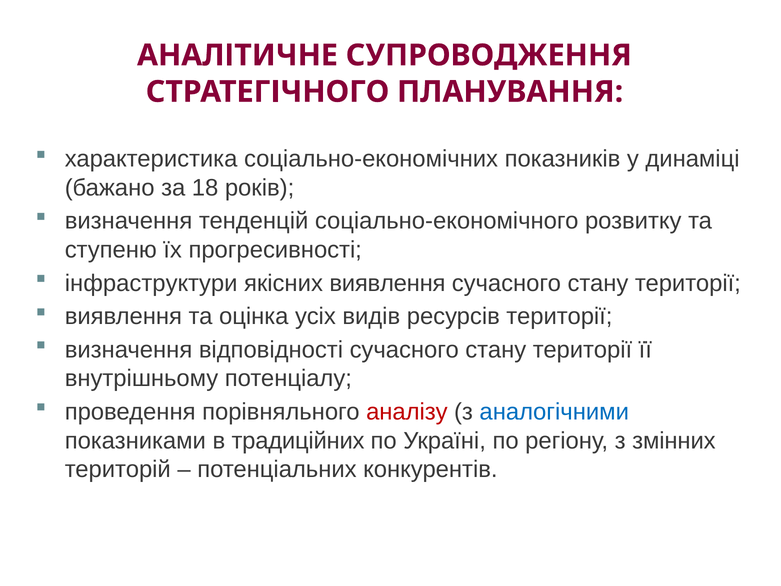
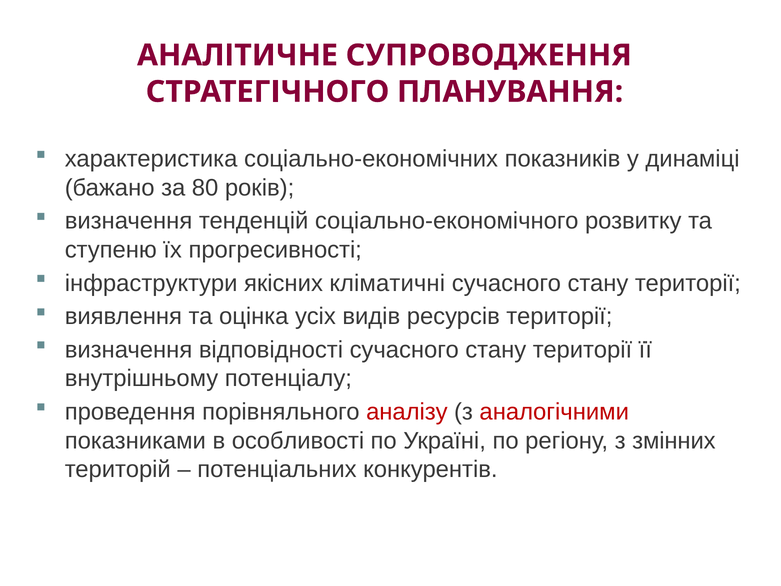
18: 18 -> 80
якісних виявлення: виявлення -> кліматичні
аналогічними colour: blue -> red
традиційних: традиційних -> особливості
